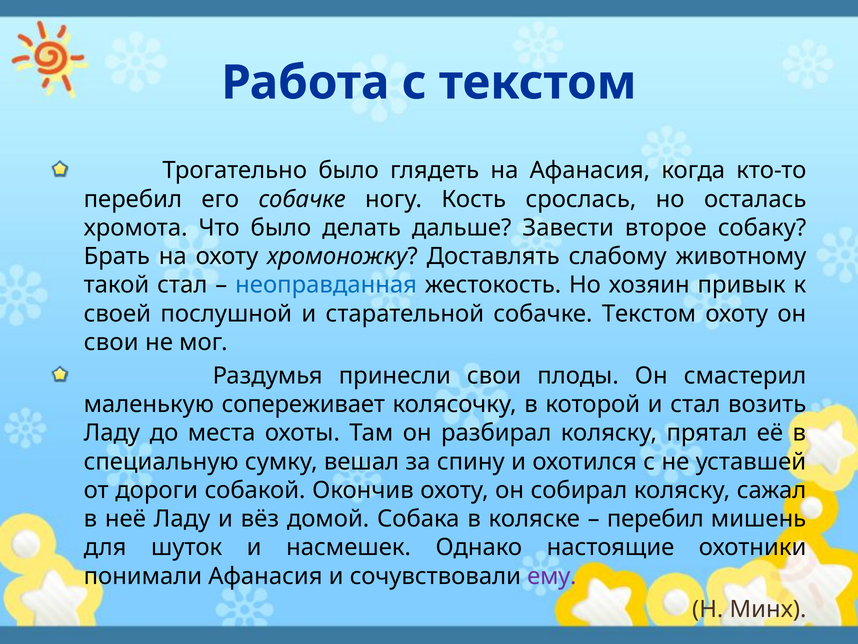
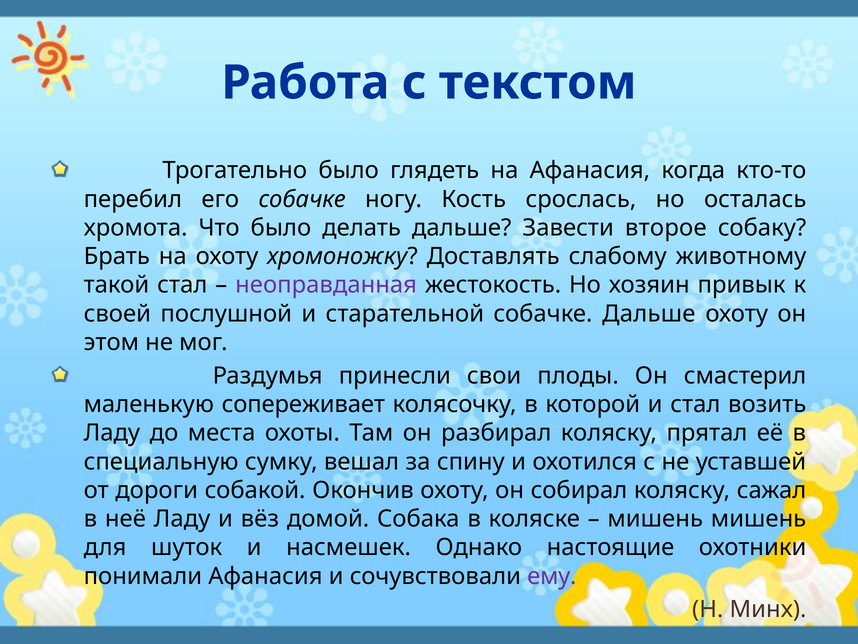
неоправданная colour: blue -> purple
собачке Текстом: Текстом -> Дальше
свои at (111, 342): свои -> этом
перебил at (655, 519): перебил -> мишень
